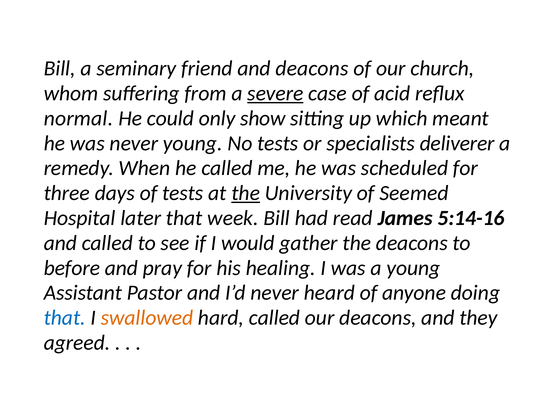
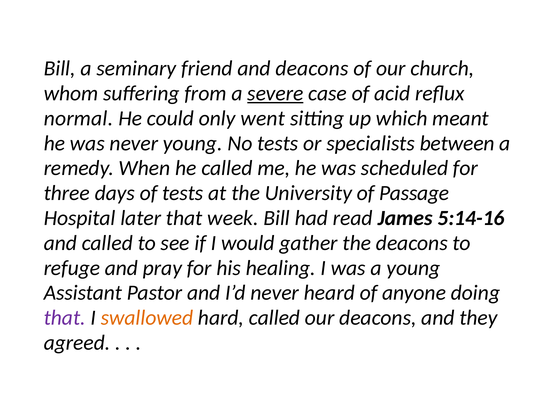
show: show -> went
deliverer: deliverer -> between
the at (246, 193) underline: present -> none
Seemed: Seemed -> Passage
before: before -> refuge
that at (65, 318) colour: blue -> purple
